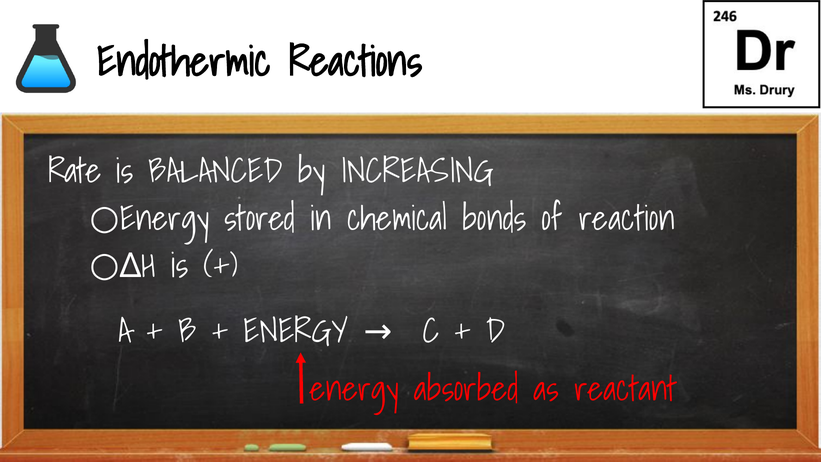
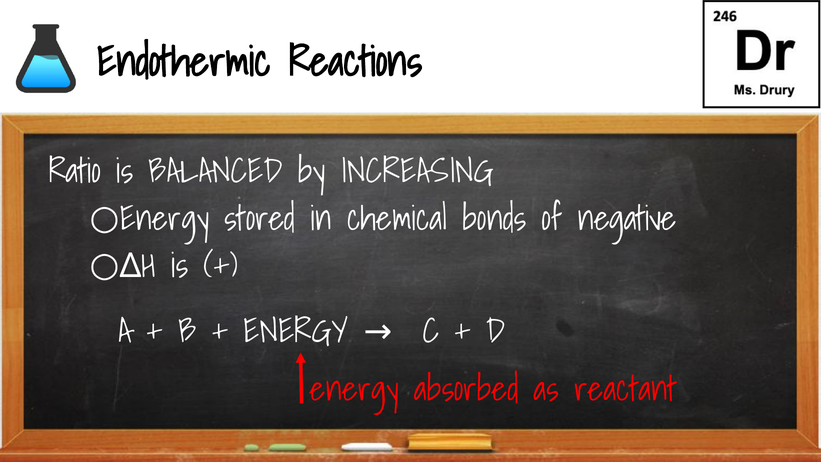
Rate: Rate -> Ratio
reaction: reaction -> negative
